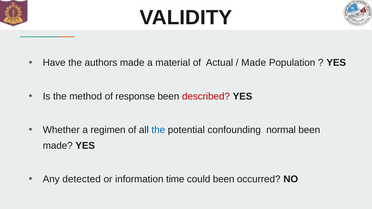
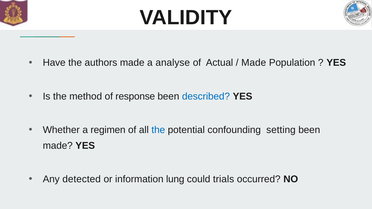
material: material -> analyse
described colour: red -> blue
normal: normal -> setting
time: time -> lung
could been: been -> trials
